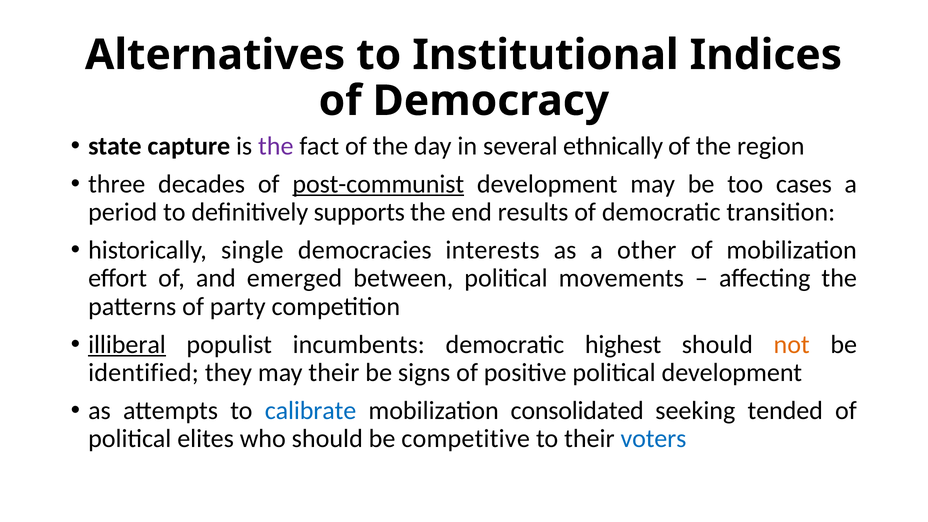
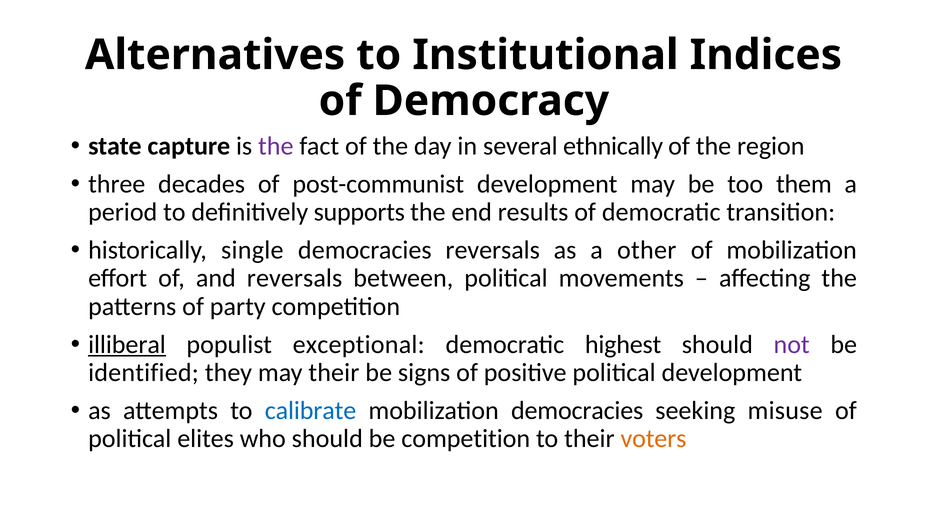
post-communist underline: present -> none
cases: cases -> them
democracies interests: interests -> reversals
and emerged: emerged -> reversals
incumbents: incumbents -> exceptional
not colour: orange -> purple
mobilization consolidated: consolidated -> democracies
tended: tended -> misuse
be competitive: competitive -> competition
voters colour: blue -> orange
